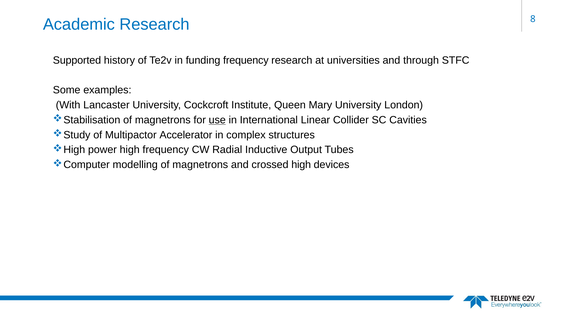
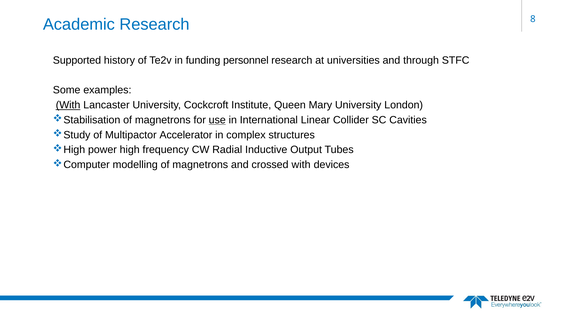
funding frequency: frequency -> personnel
With at (68, 105) underline: none -> present
crossed high: high -> with
